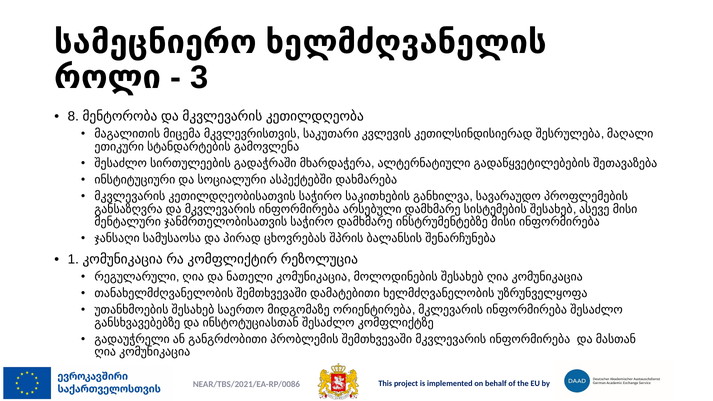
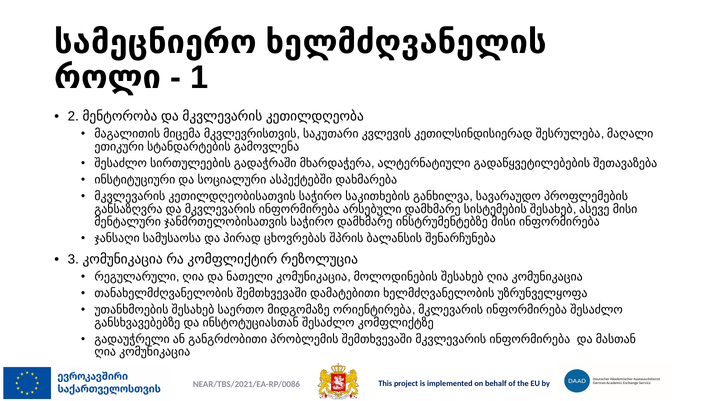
3: 3 -> 1
8: 8 -> 2
1: 1 -> 3
